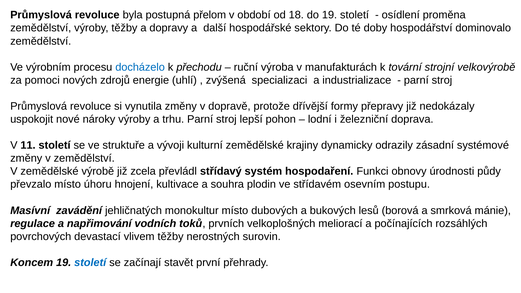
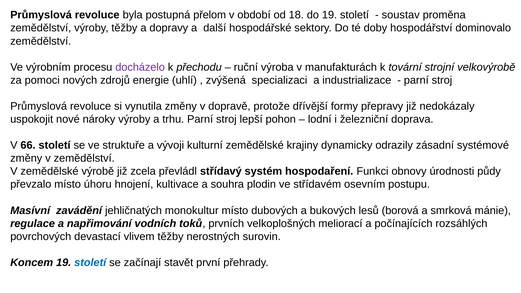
osídlení: osídlení -> soustav
docházelo colour: blue -> purple
11: 11 -> 66
